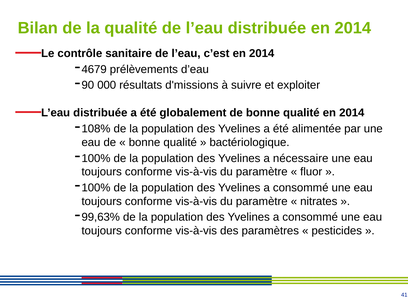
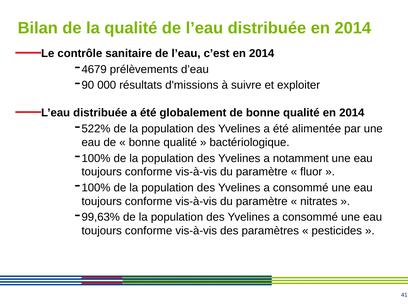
108%: 108% -> 522%
nécessaire: nécessaire -> notamment
